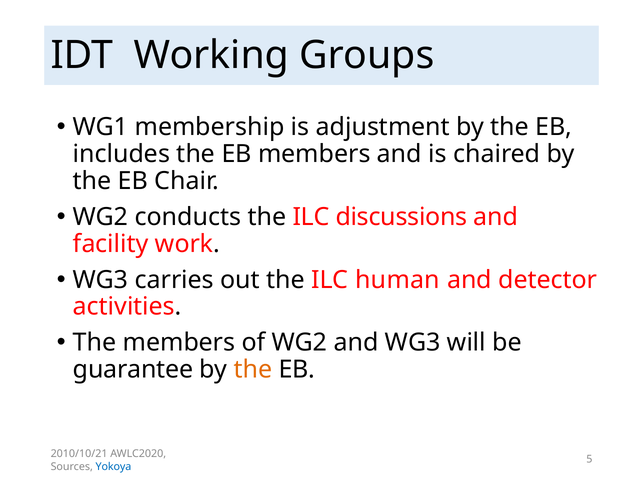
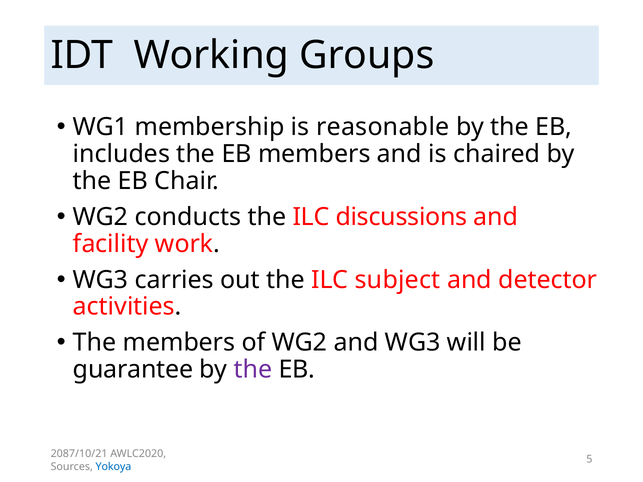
adjustment: adjustment -> reasonable
human: human -> subject
the at (253, 370) colour: orange -> purple
2010/10/21: 2010/10/21 -> 2087/10/21
